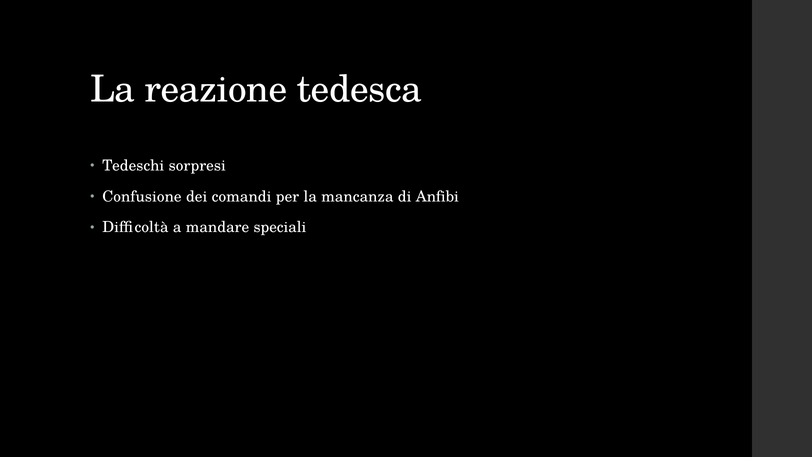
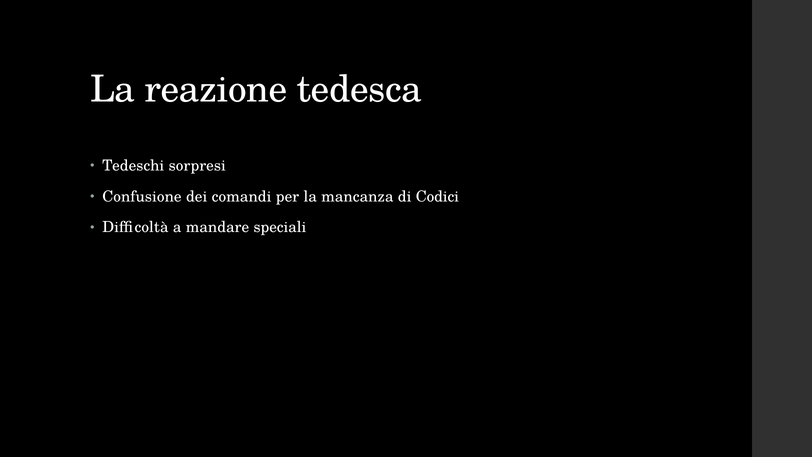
Anfibi: Anfibi -> Codici
